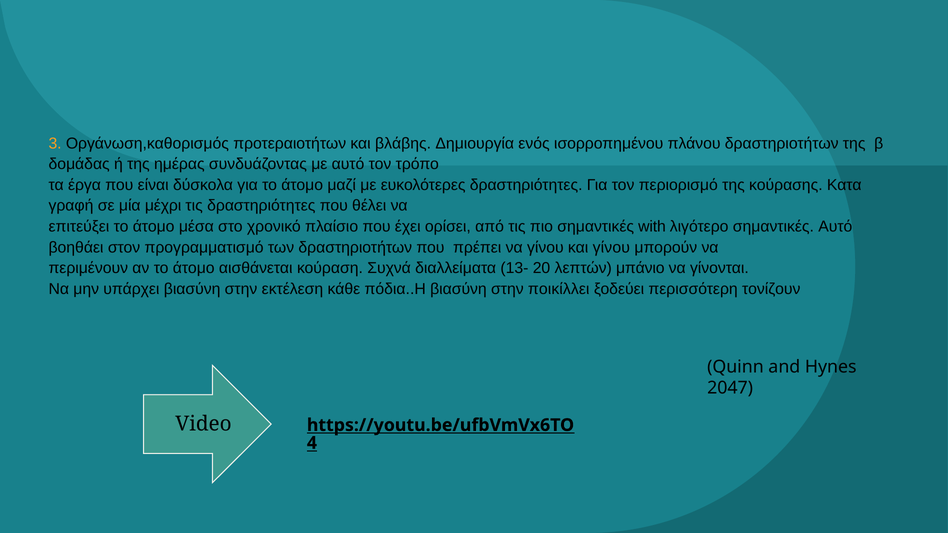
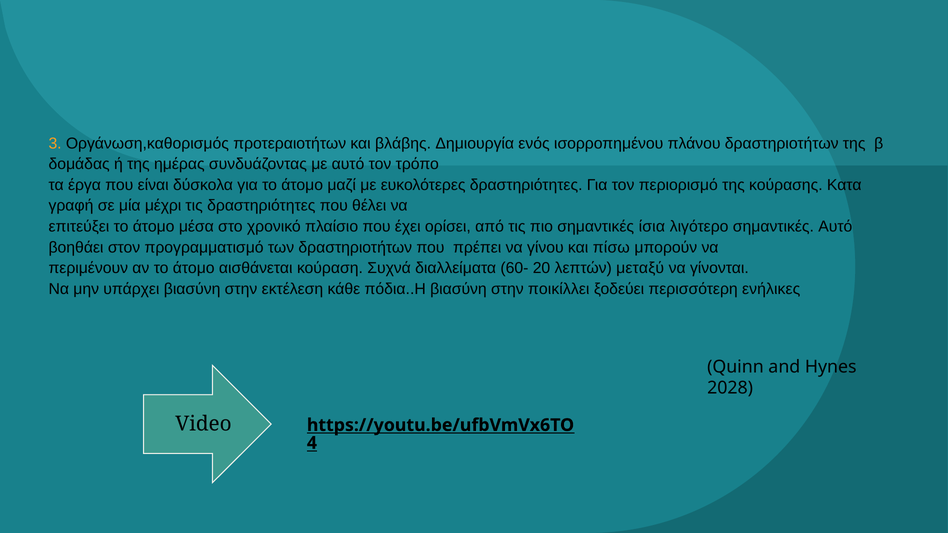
with: with -> ίσια
και γίνου: γίνου -> πίσω
13-: 13- -> 60-
μπάνιο: μπάνιο -> μεταξύ
τονίζουν: τονίζουν -> ενήλικες
2047: 2047 -> 2028
